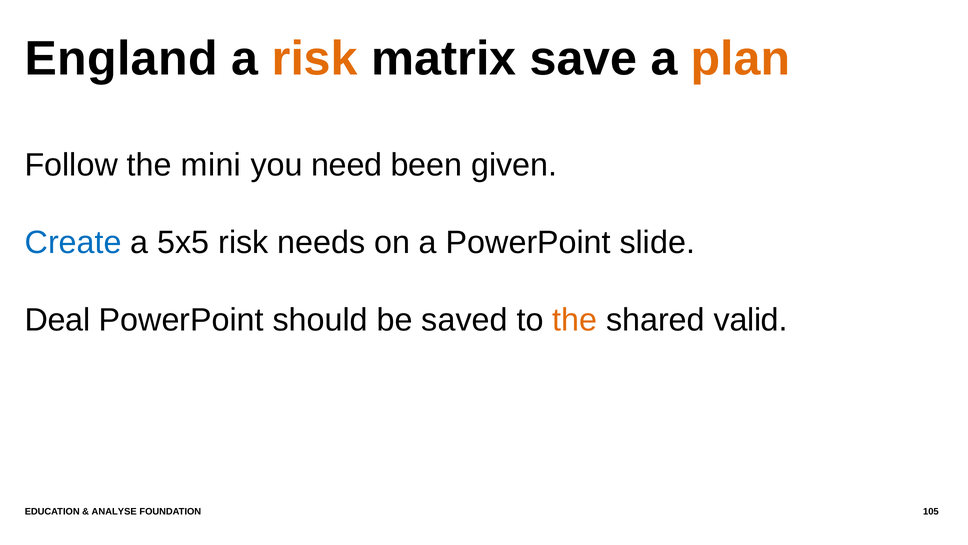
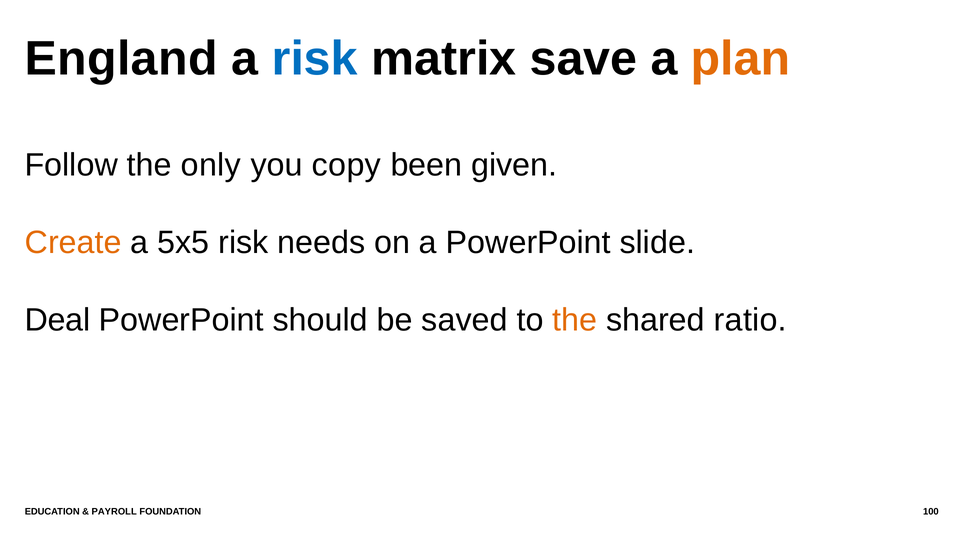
risk at (315, 59) colour: orange -> blue
mini: mini -> only
need: need -> copy
Create colour: blue -> orange
valid: valid -> ratio
ANALYSE: ANALYSE -> PAYROLL
105: 105 -> 100
